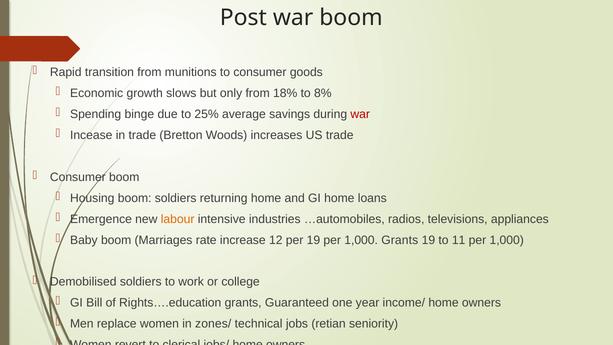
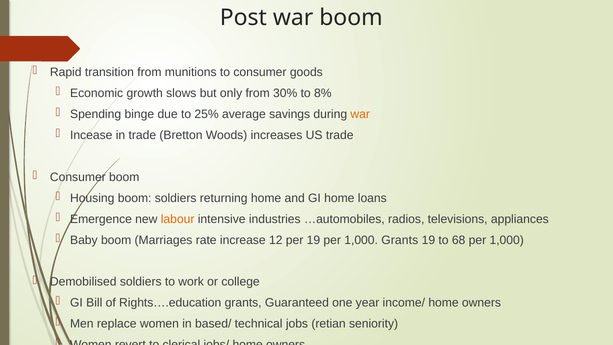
18%: 18% -> 30%
war at (360, 114) colour: red -> orange
11: 11 -> 68
zones/: zones/ -> based/
